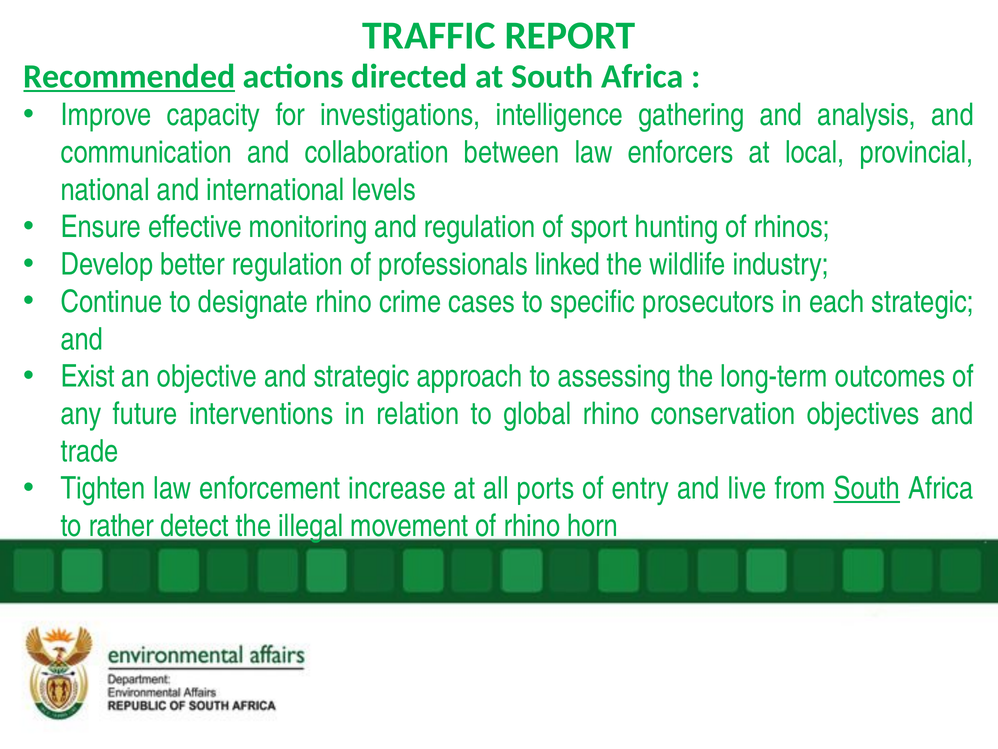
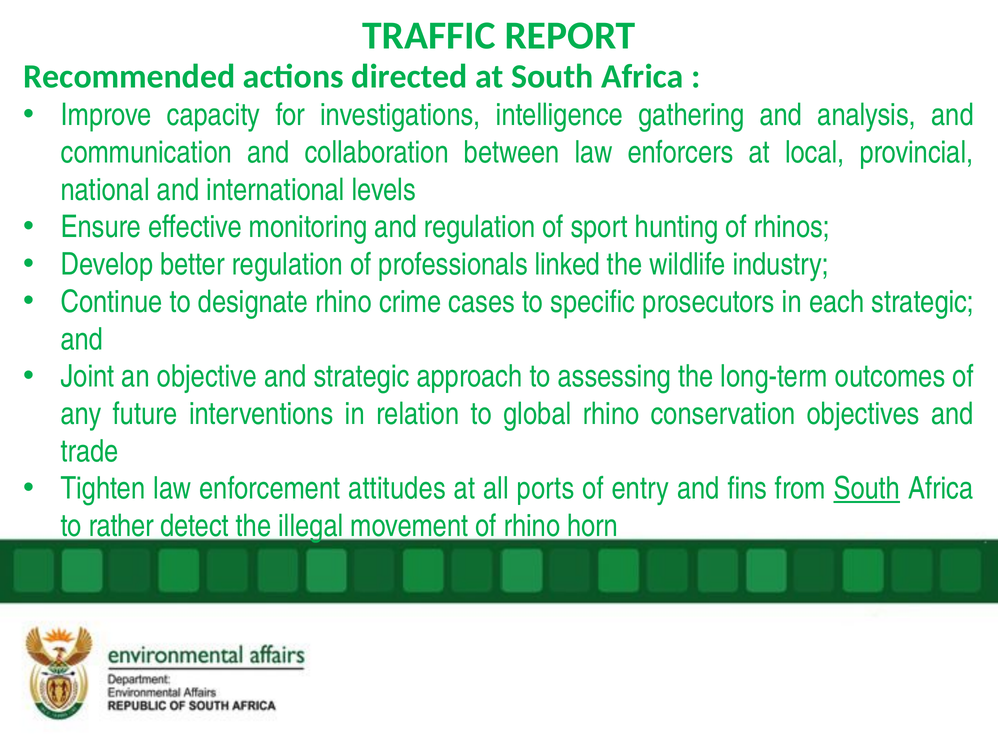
Recommended underline: present -> none
Exist: Exist -> Joint
increase: increase -> attitudes
live: live -> fins
